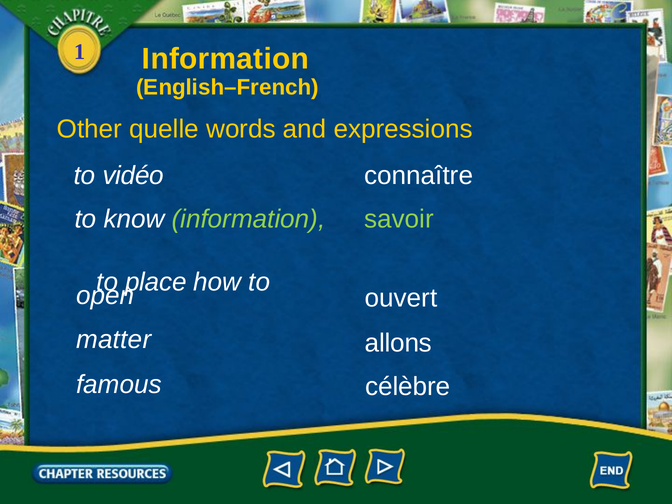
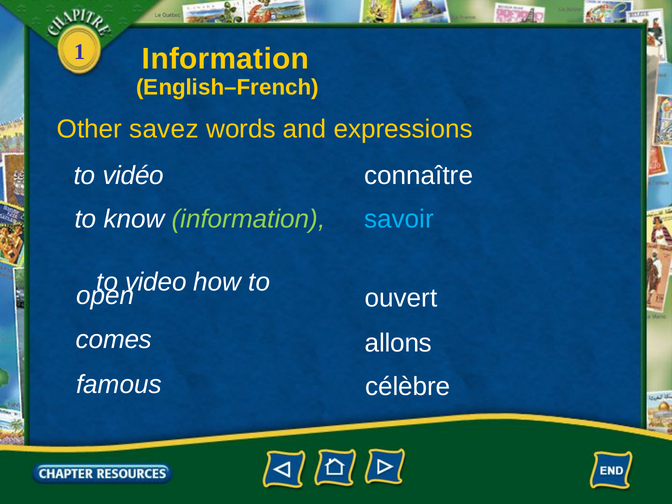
quelle: quelle -> savez
savoir colour: light green -> light blue
place: place -> video
matter: matter -> comes
